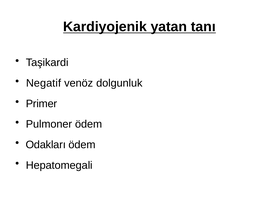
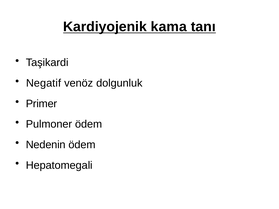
yatan: yatan -> kama
Odakları: Odakları -> Nedenin
